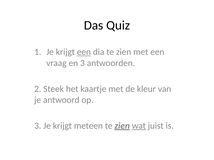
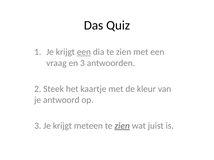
wat underline: present -> none
